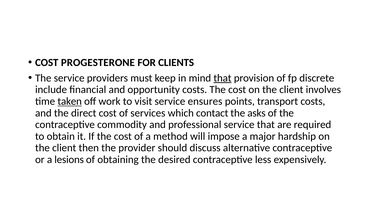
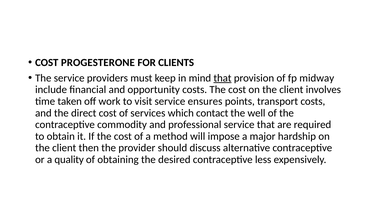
discrete: discrete -> midway
taken underline: present -> none
asks: asks -> well
lesions: lesions -> quality
